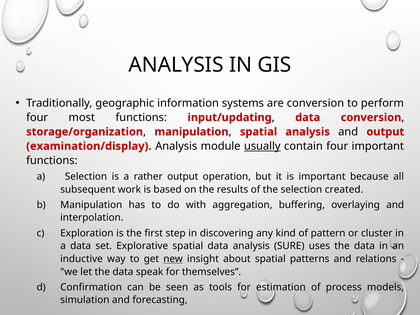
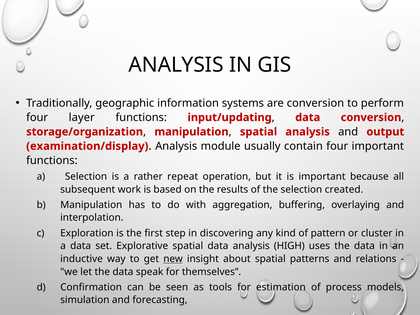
most: most -> layer
usually underline: present -> none
rather output: output -> repeat
SURE: SURE -> HIGH
